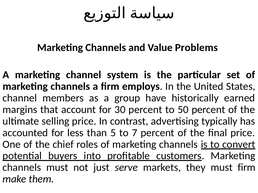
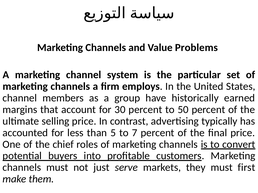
must firm: firm -> first
